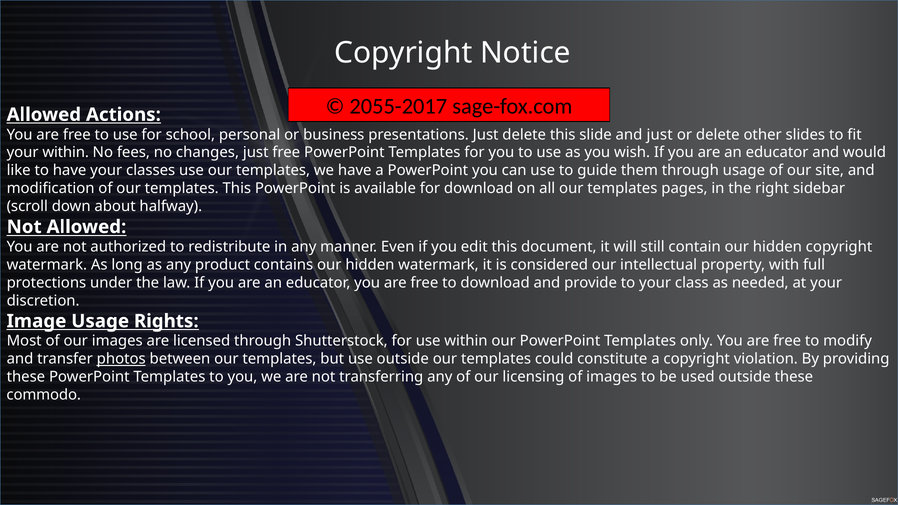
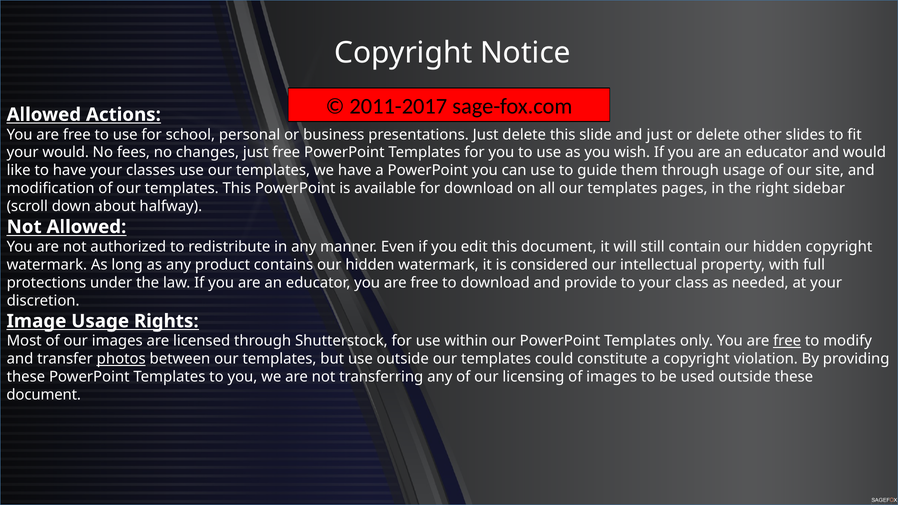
2055-2017: 2055-2017 -> 2011-2017
your within: within -> would
free at (787, 341) underline: none -> present
commodo at (44, 395): commodo -> document
